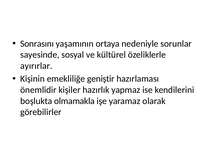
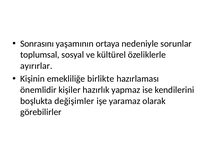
sayesinde: sayesinde -> toplumsal
geniştir: geniştir -> birlikte
olmamakla: olmamakla -> değişimler
